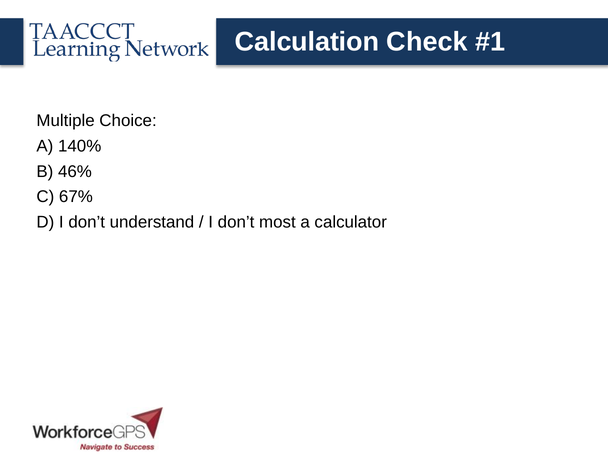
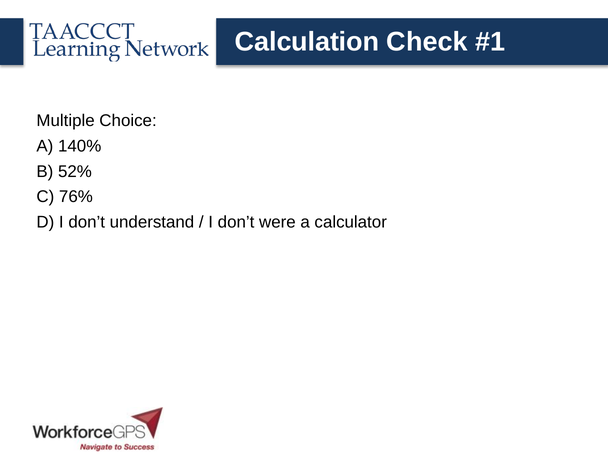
46%: 46% -> 52%
67%: 67% -> 76%
most: most -> were
